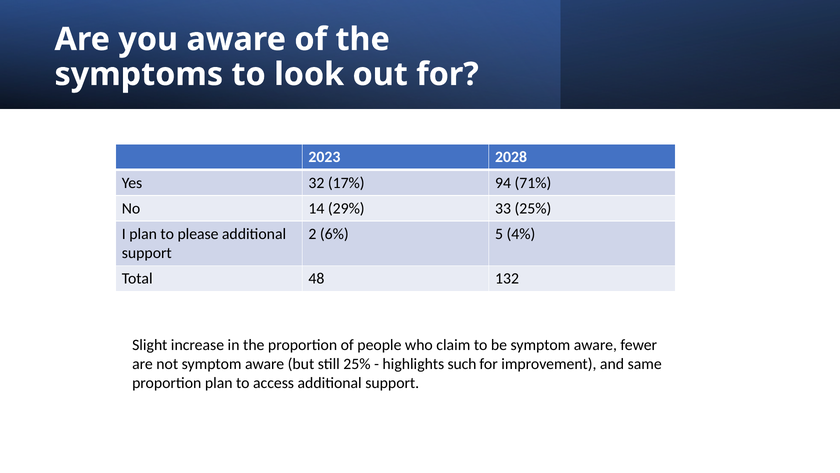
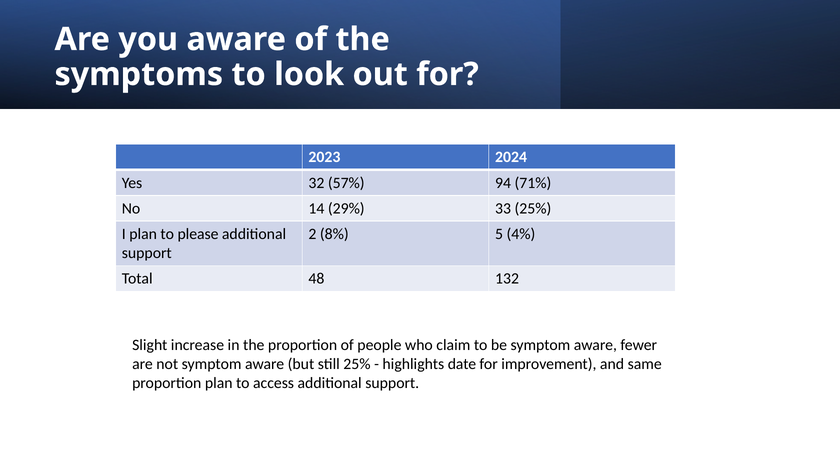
2028: 2028 -> 2024
17%: 17% -> 57%
6%: 6% -> 8%
such: such -> date
